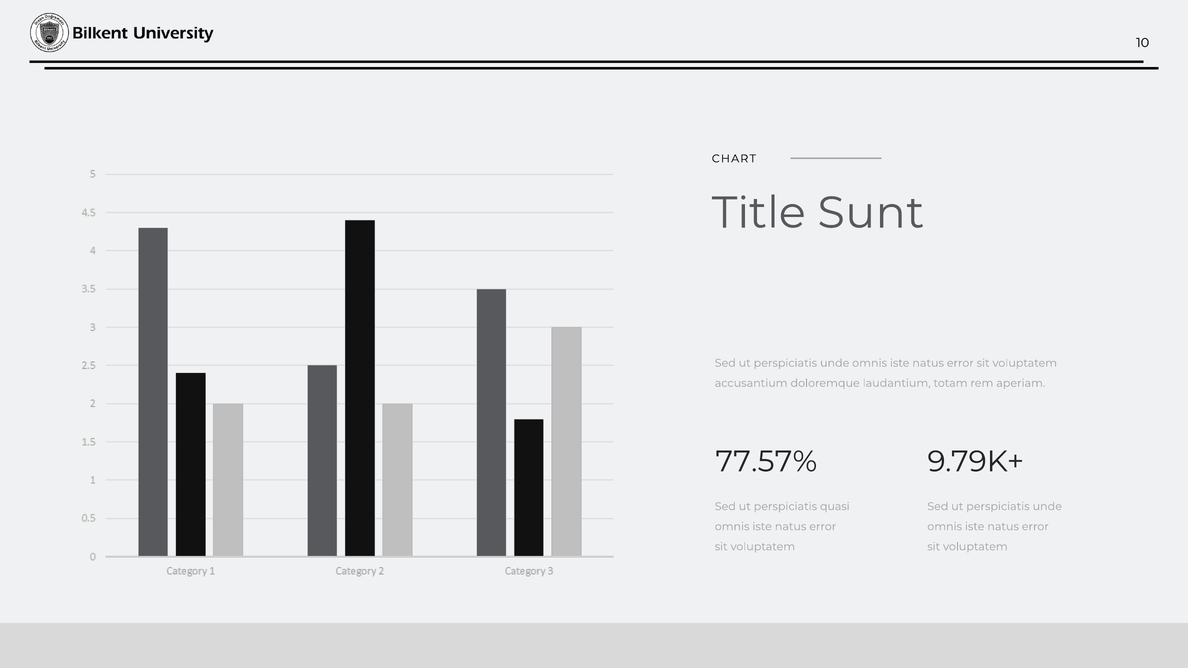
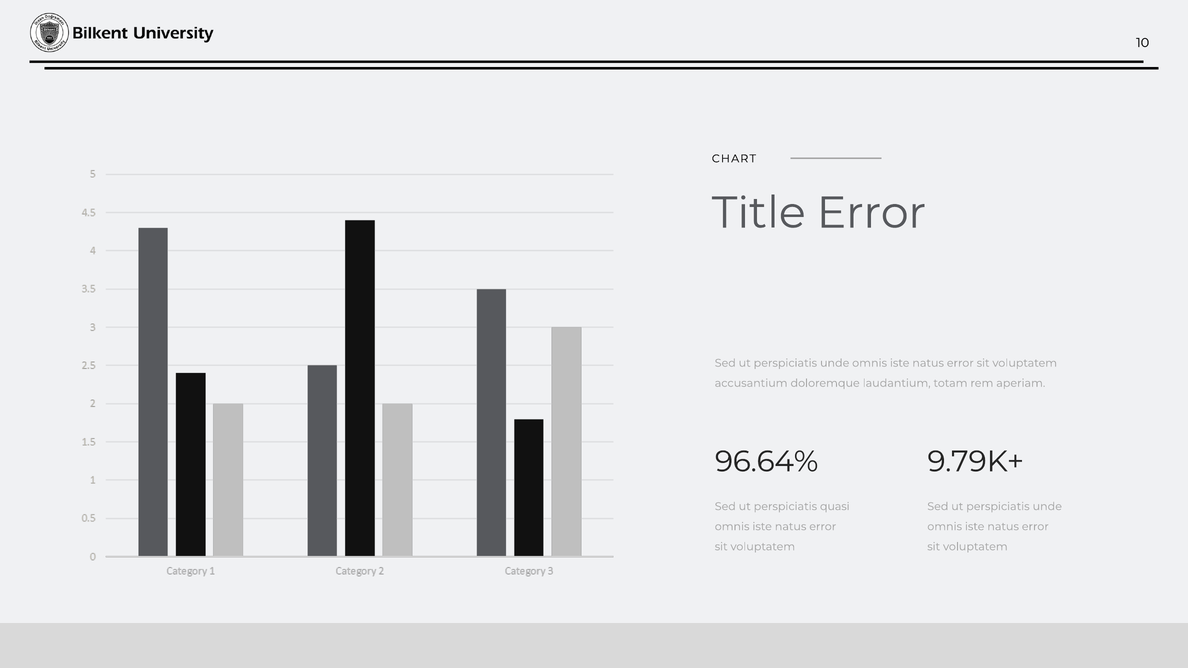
Title Sunt: Sunt -> Error
77.57%: 77.57% -> 96.64%
